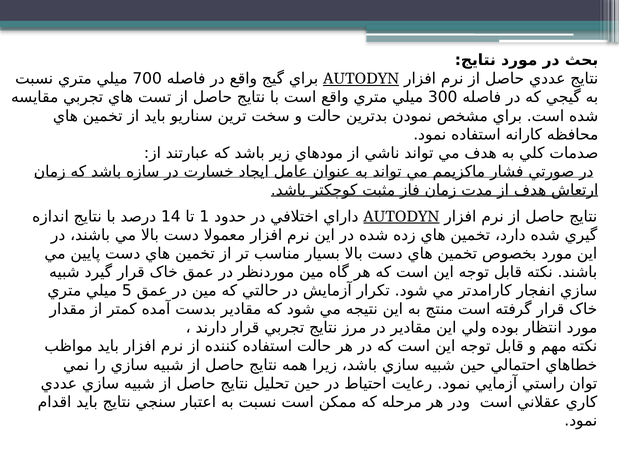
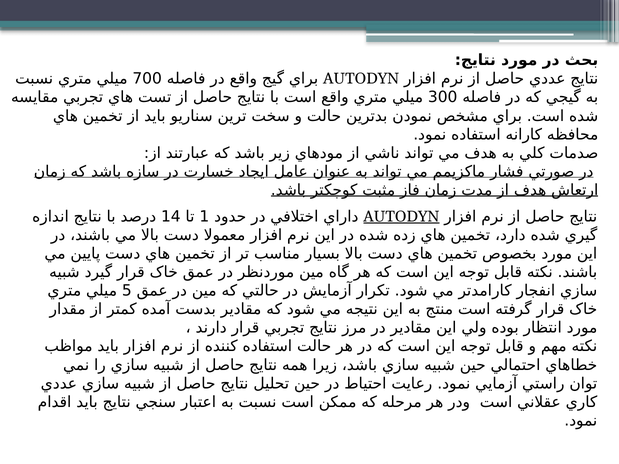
AUTODYN at (361, 79) underline: present -> none
